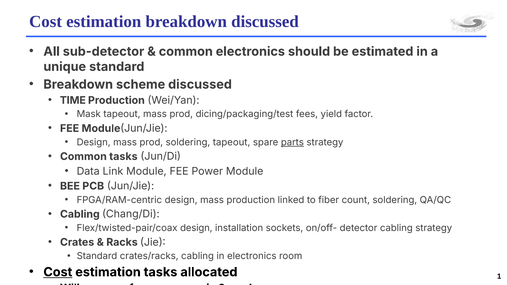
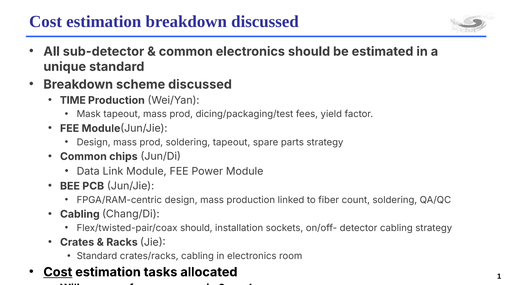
parts underline: present -> none
Common tasks: tasks -> chips
Flex/twisted-pair/coax design: design -> should
